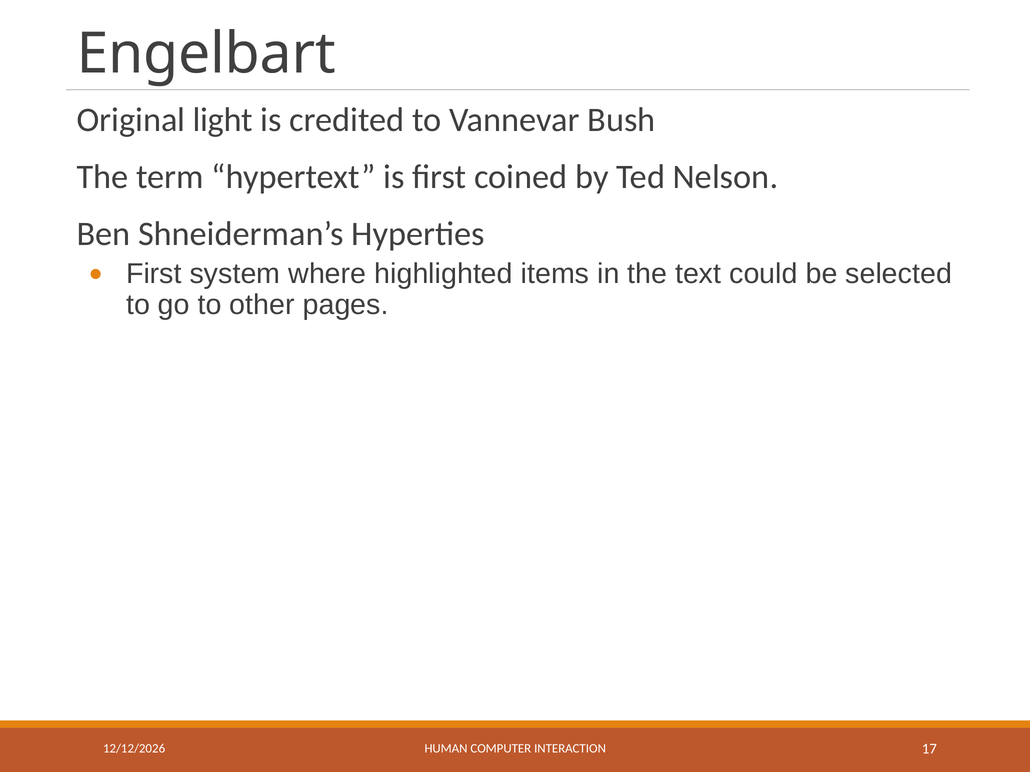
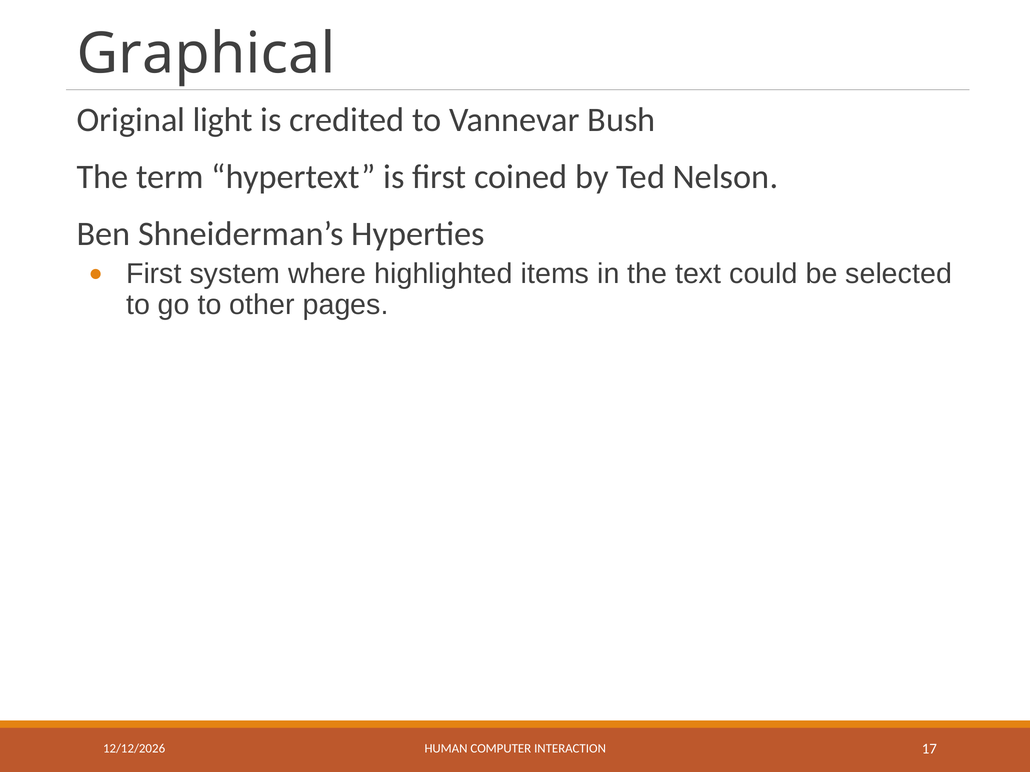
Engelbart: Engelbart -> Graphical
